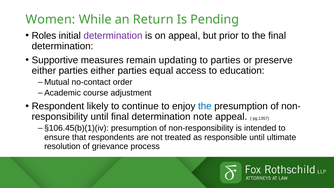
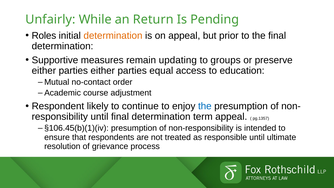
Women: Women -> Unfairly
determination at (113, 36) colour: purple -> orange
to parties: parties -> groups
note: note -> term
